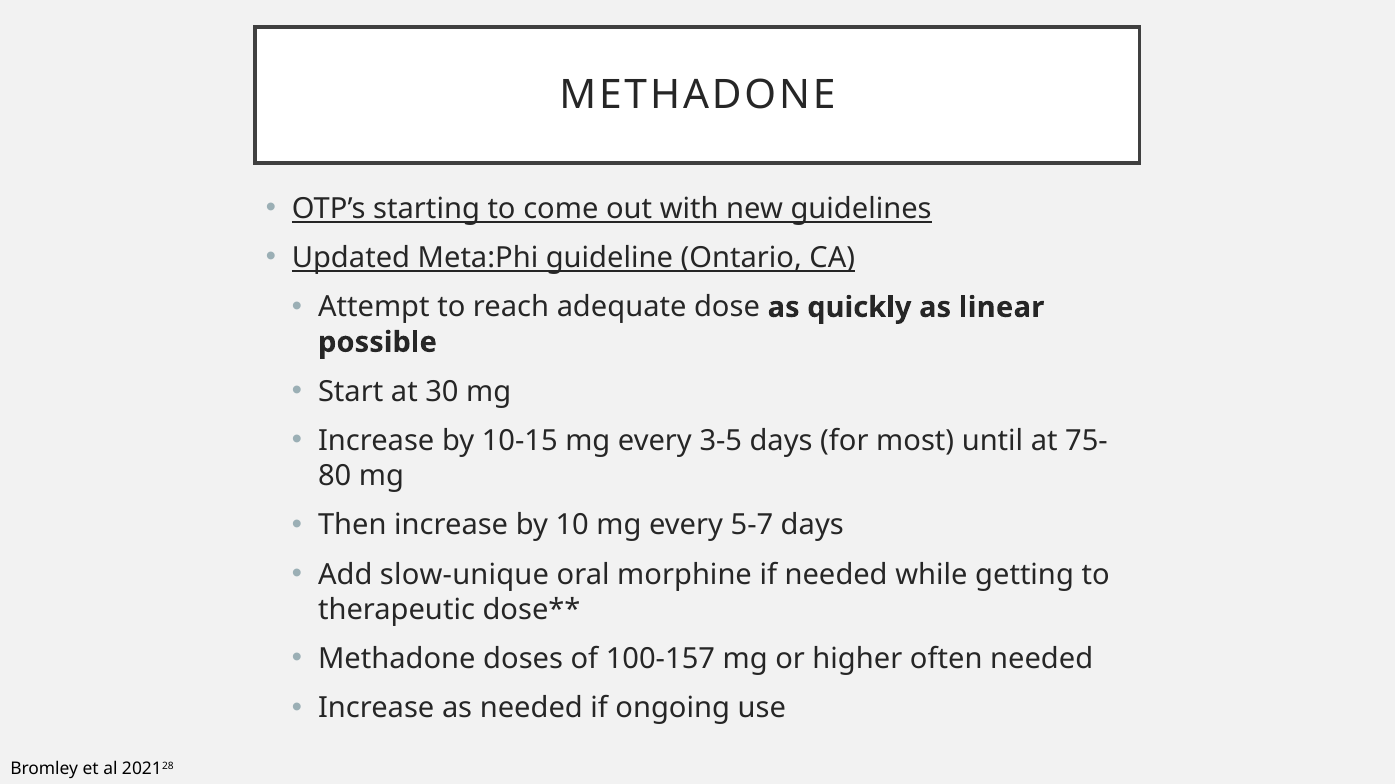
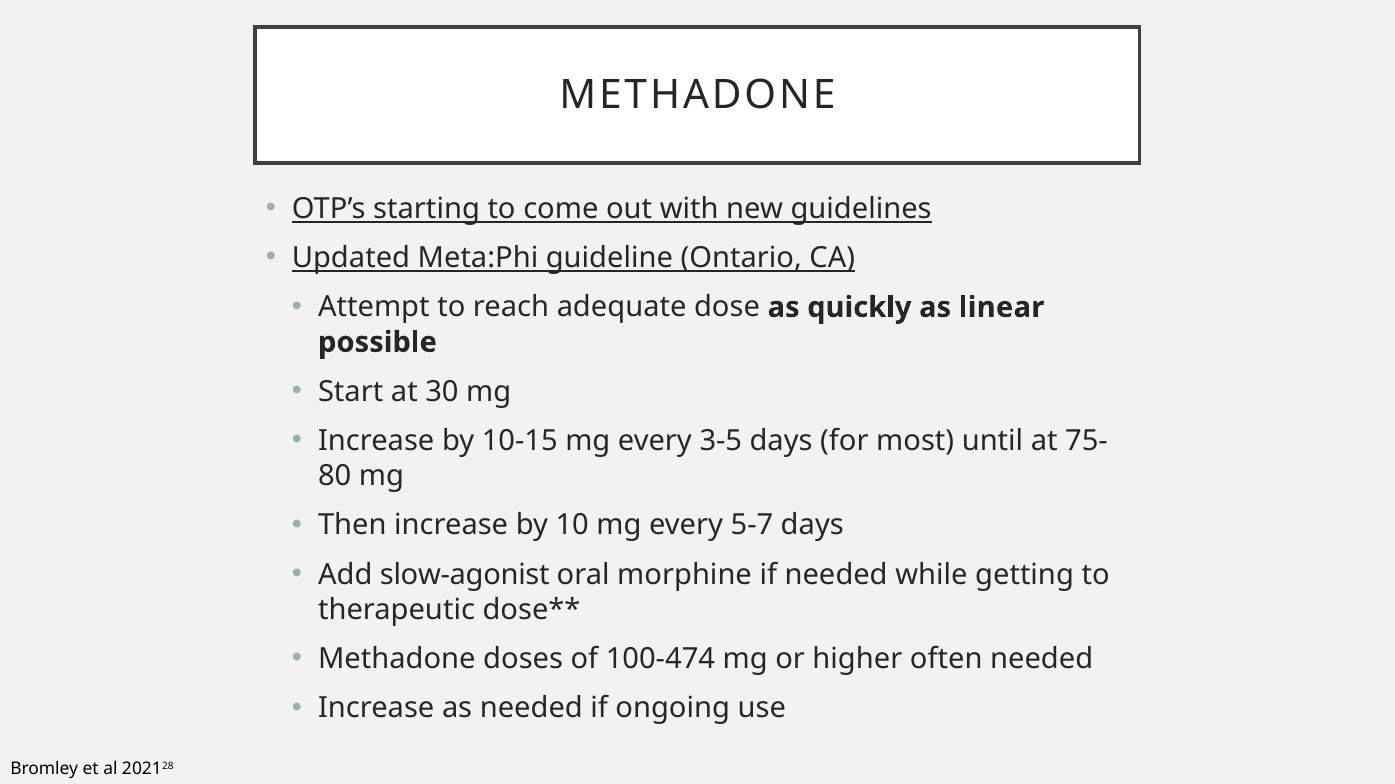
slow-unique: slow-unique -> slow-agonist
100-157: 100-157 -> 100-474
